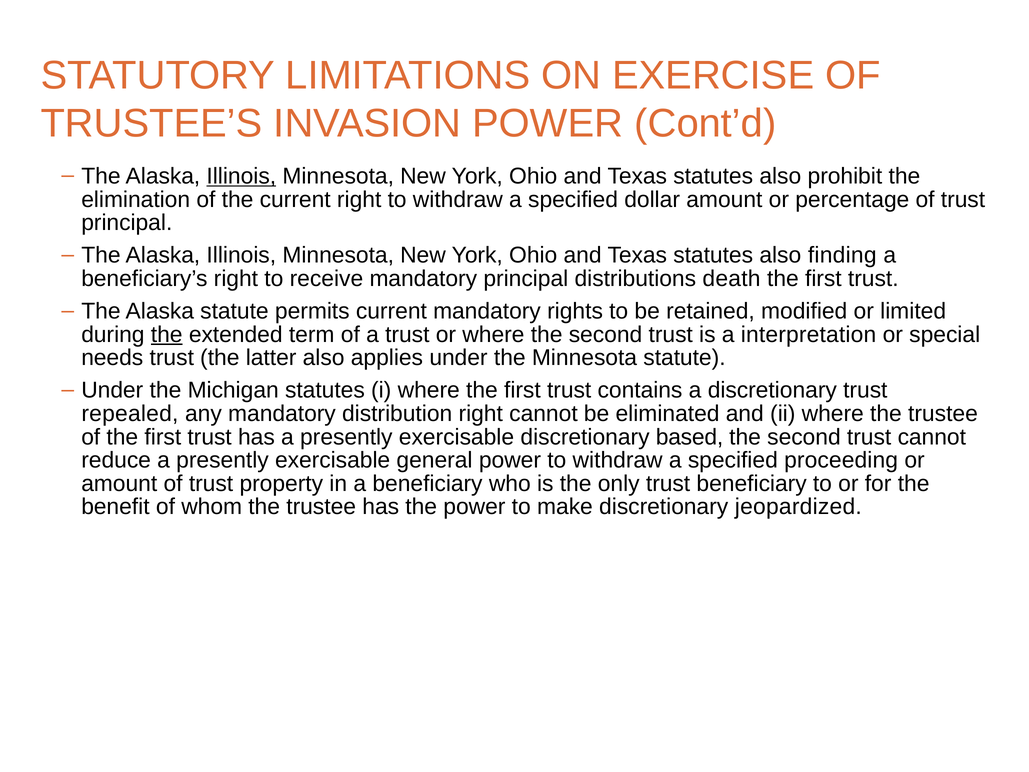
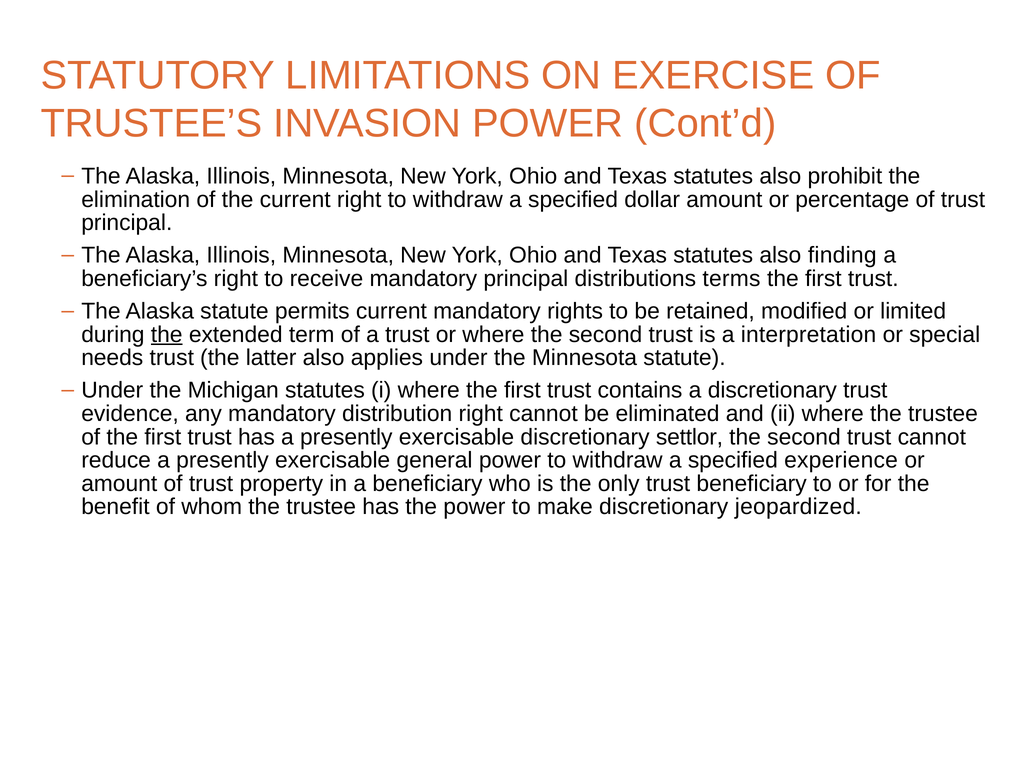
Illinois at (241, 176) underline: present -> none
death: death -> terms
repealed: repealed -> evidence
based: based -> settlor
proceeding: proceeding -> experience
